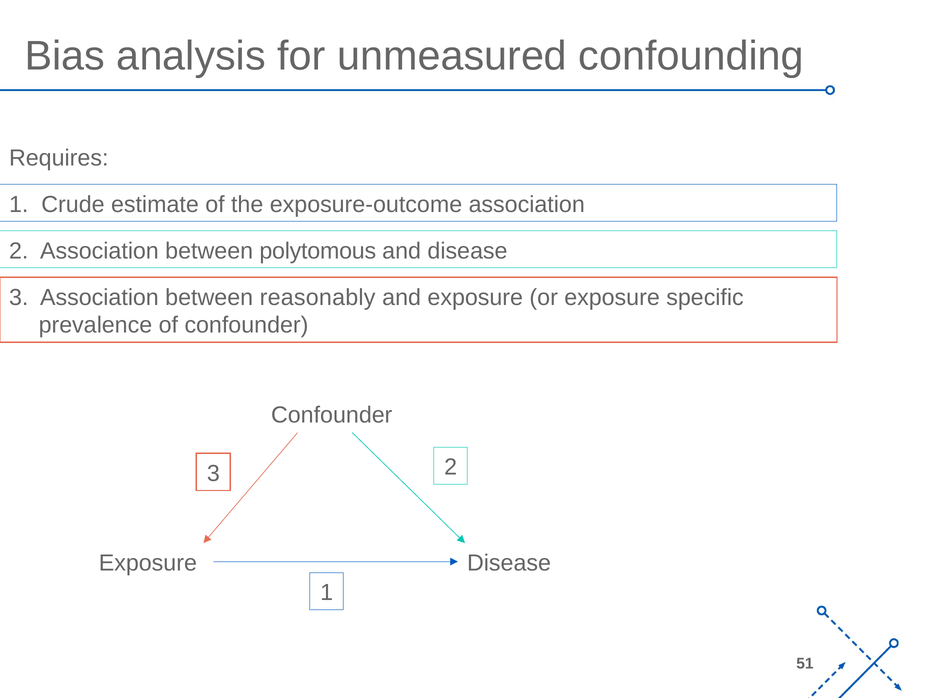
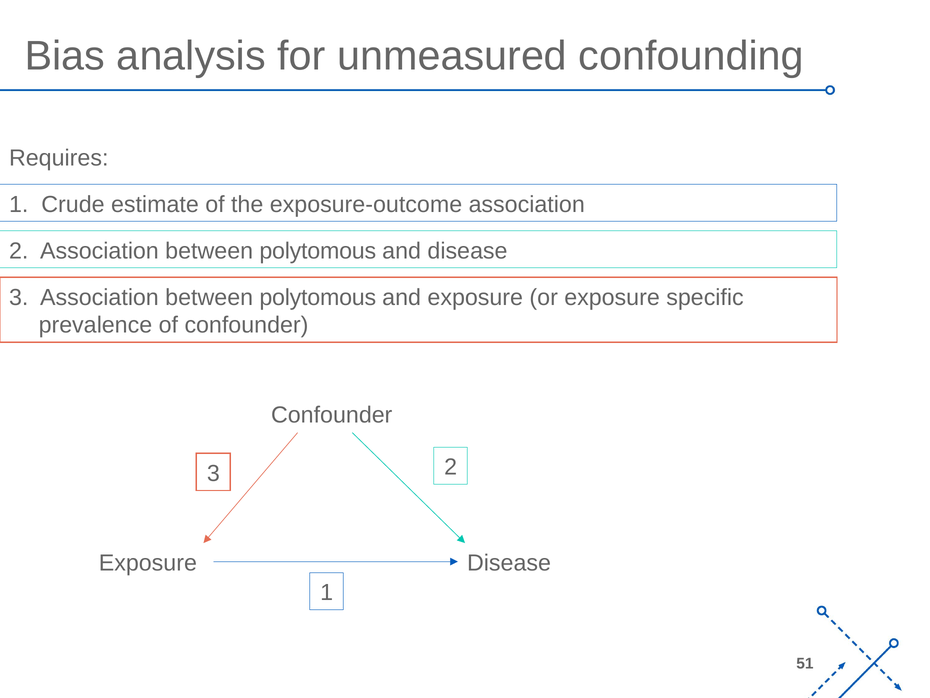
3 Association between reasonably: reasonably -> polytomous
